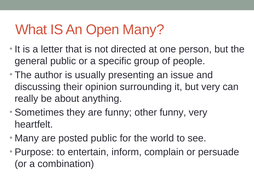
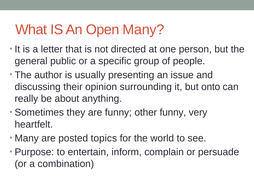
but very: very -> onto
posted public: public -> topics
